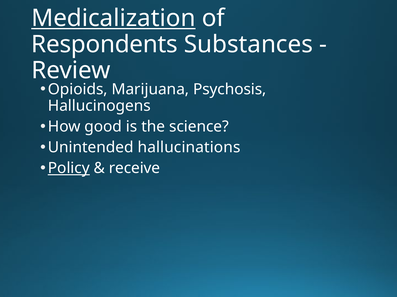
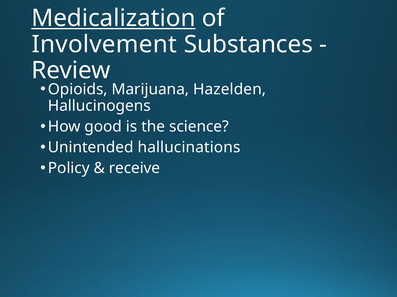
Respondents: Respondents -> Involvement
Psychosis: Psychosis -> Hazelden
Policy underline: present -> none
